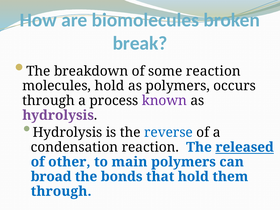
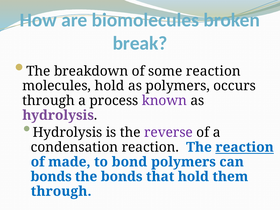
reverse colour: blue -> purple
The released: released -> reaction
other: other -> made
main: main -> bond
broad at (51, 177): broad -> bonds
